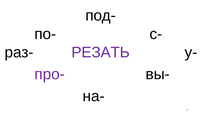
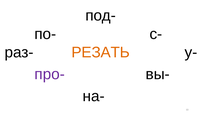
РЕЗАТЬ colour: purple -> orange
